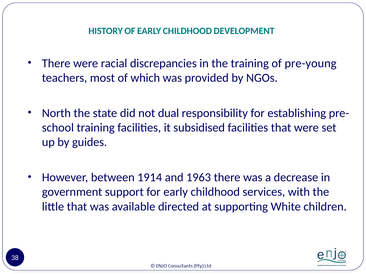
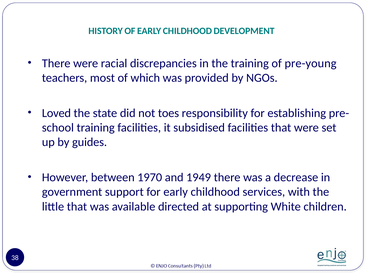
North: North -> Loved
dual: dual -> toes
1914: 1914 -> 1970
1963: 1963 -> 1949
